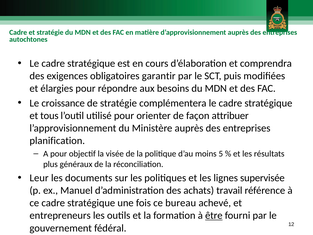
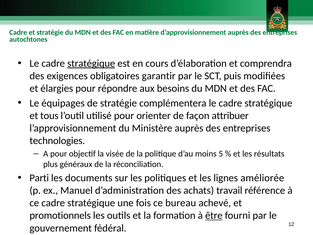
stratégique at (91, 63) underline: none -> present
croissance: croissance -> équipages
planification: planification -> technologies
Leur: Leur -> Parti
supervisée: supervisée -> améliorée
entrepreneurs: entrepreneurs -> promotionnels
